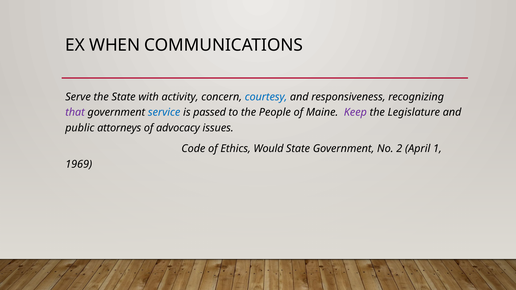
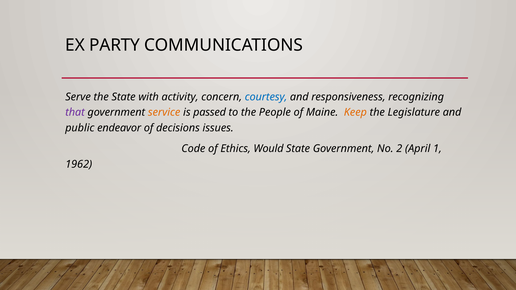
WHEN: WHEN -> PARTY
service colour: blue -> orange
Keep colour: purple -> orange
attorneys: attorneys -> endeavor
advocacy: advocacy -> decisions
1969: 1969 -> 1962
